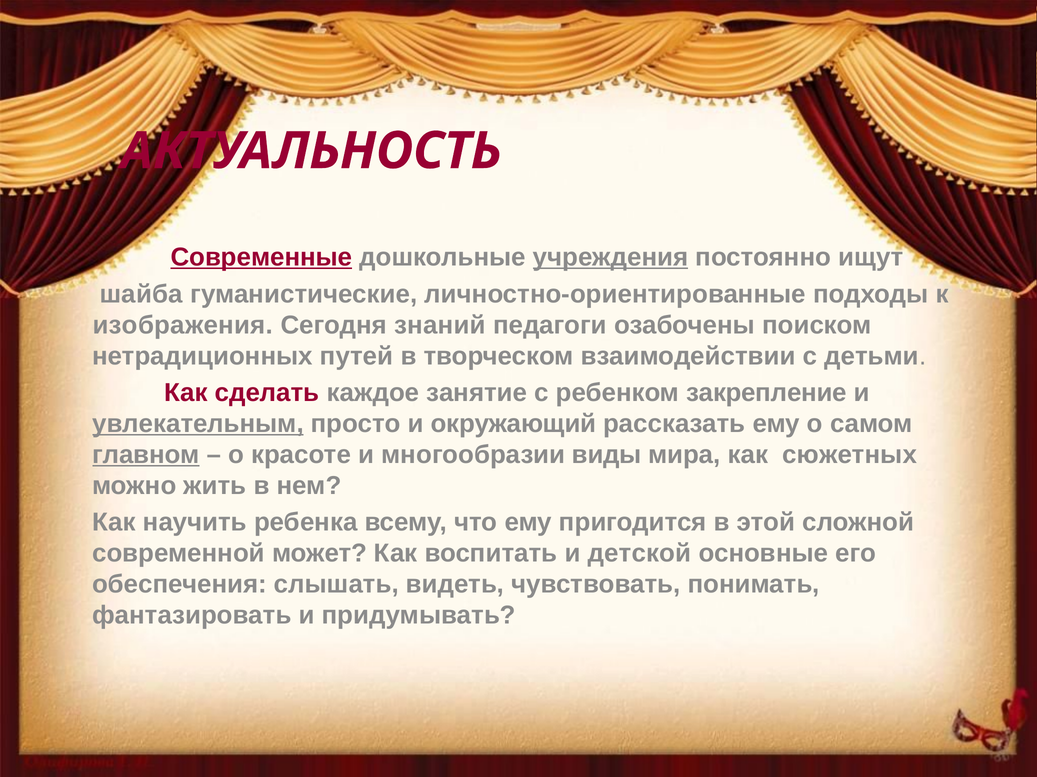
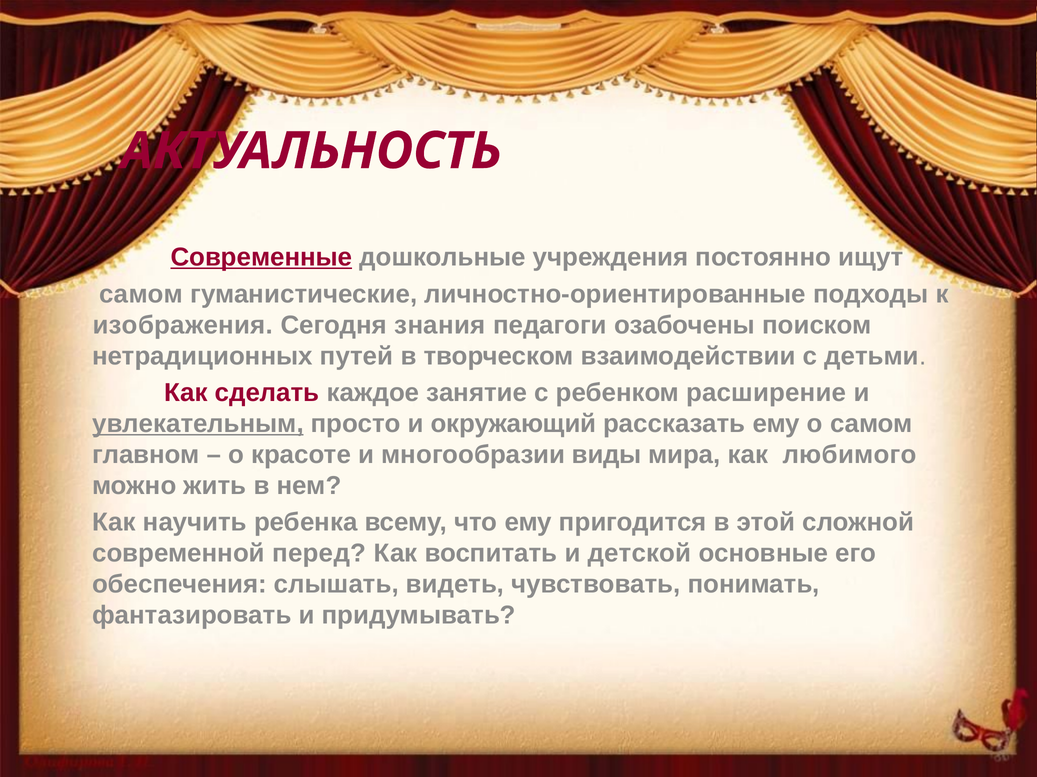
учреждения underline: present -> none
шайба at (141, 294): шайба -> самом
знаний: знаний -> знания
закрепление: закрепление -> расширение
главном underline: present -> none
сюжетных: сюжетных -> любимого
может: может -> перед
